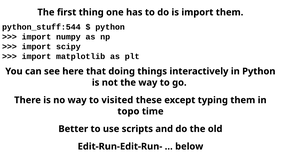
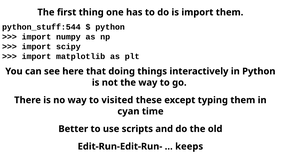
topo: topo -> cyan
below: below -> keeps
